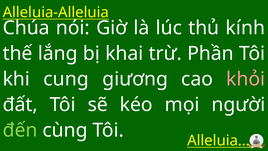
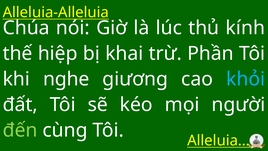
lắng: lắng -> hiệp
cung: cung -> nghe
khỏi colour: pink -> light blue
